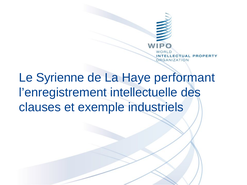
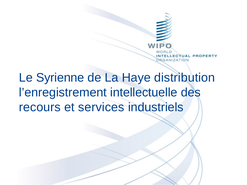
performant: performant -> distribution
clauses: clauses -> recours
exemple: exemple -> services
